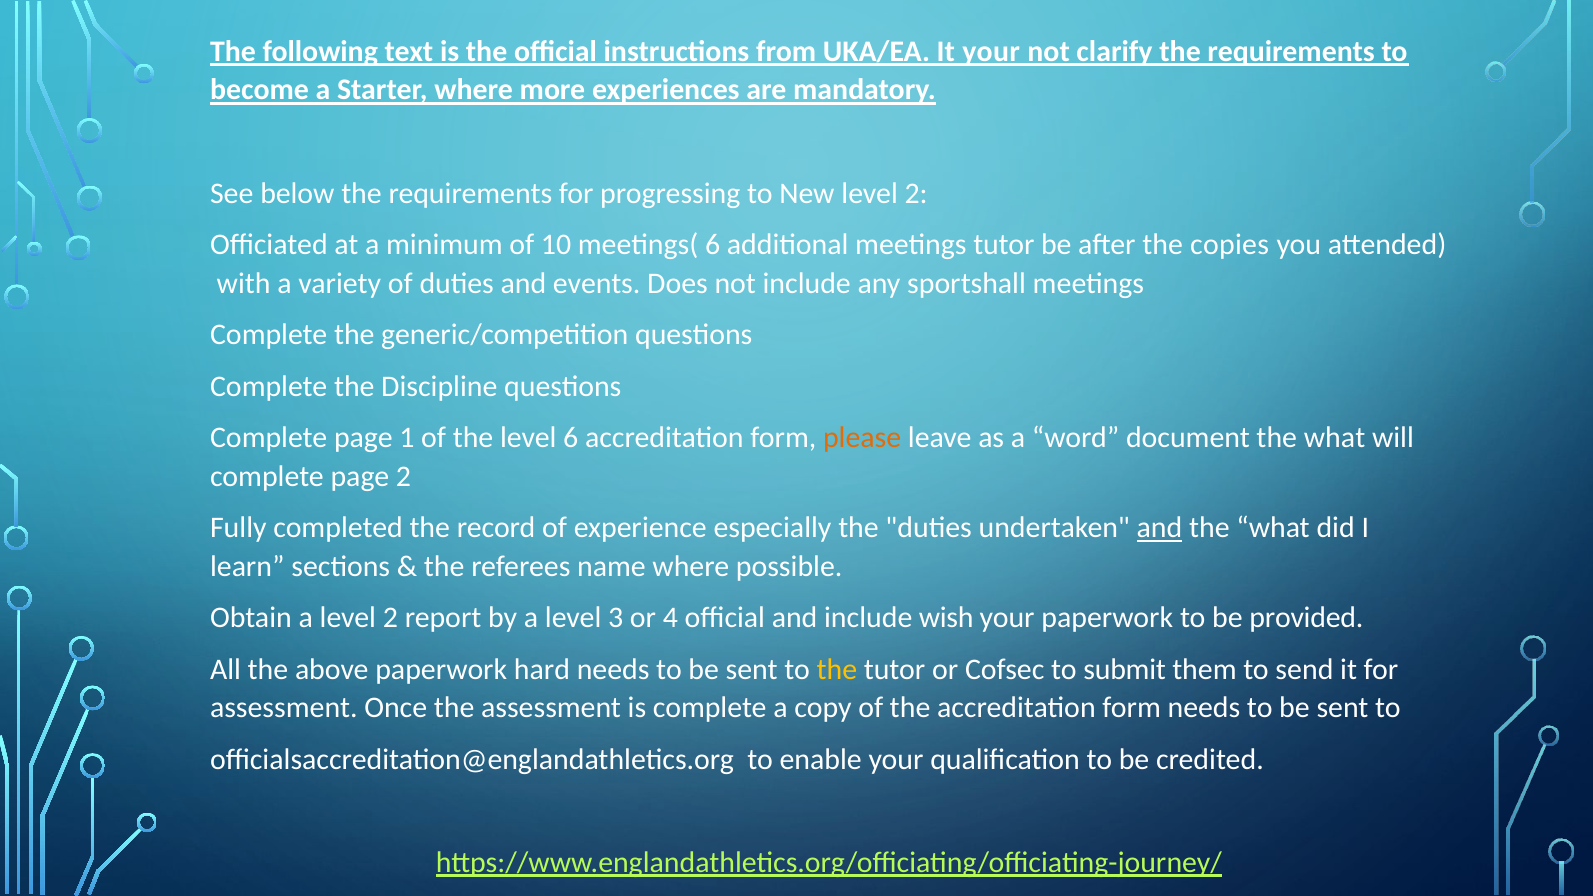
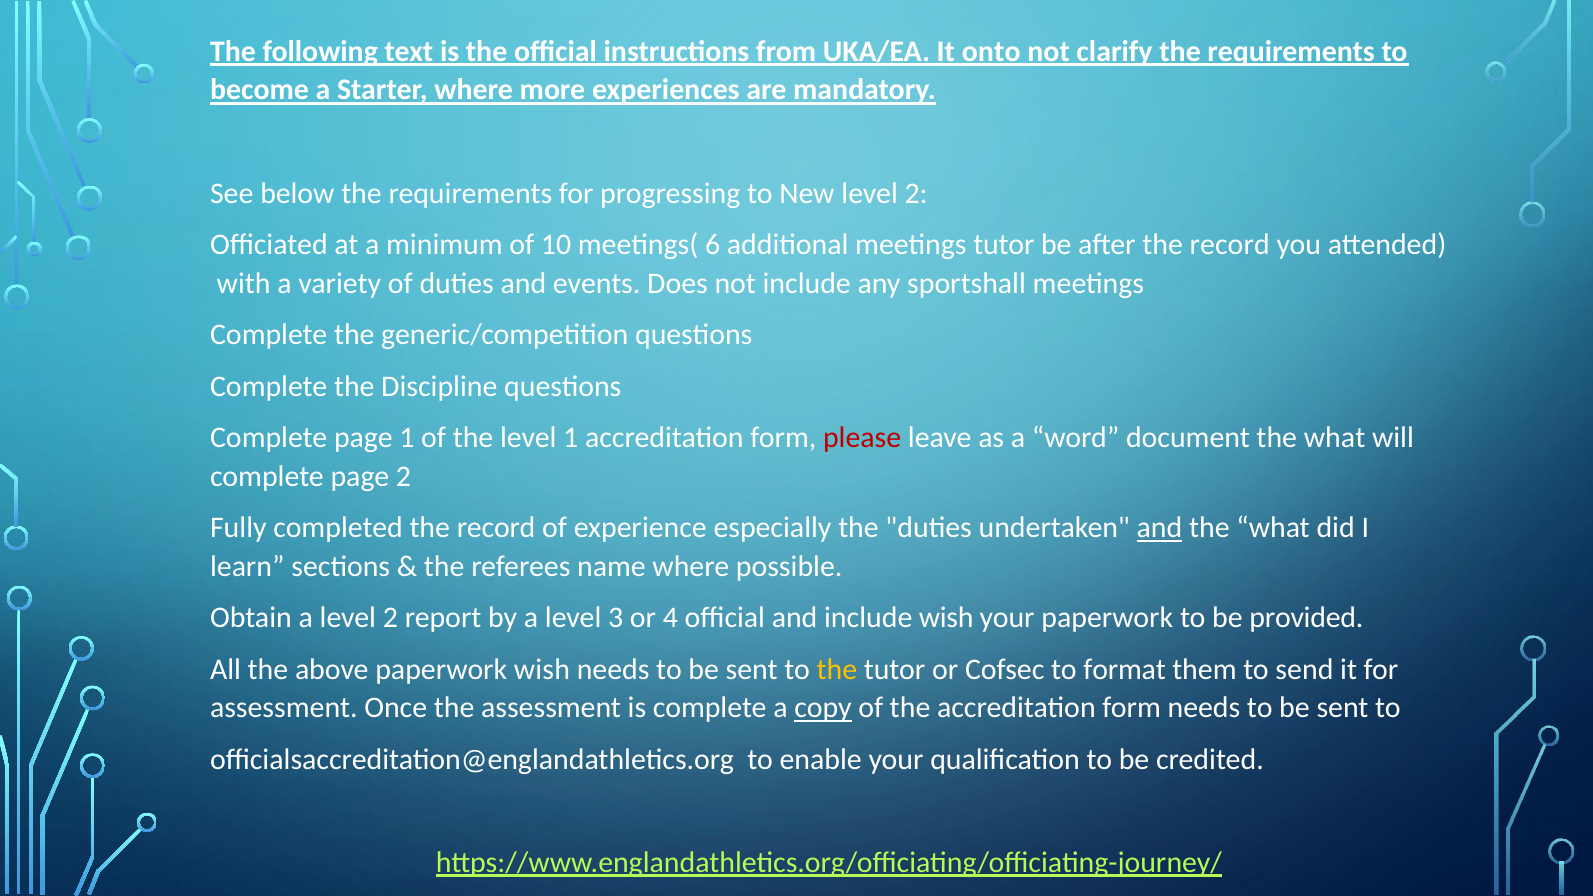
It your: your -> onto
after the copies: copies -> record
level 6: 6 -> 1
please colour: orange -> red
paperwork hard: hard -> wish
submit: submit -> format
copy underline: none -> present
